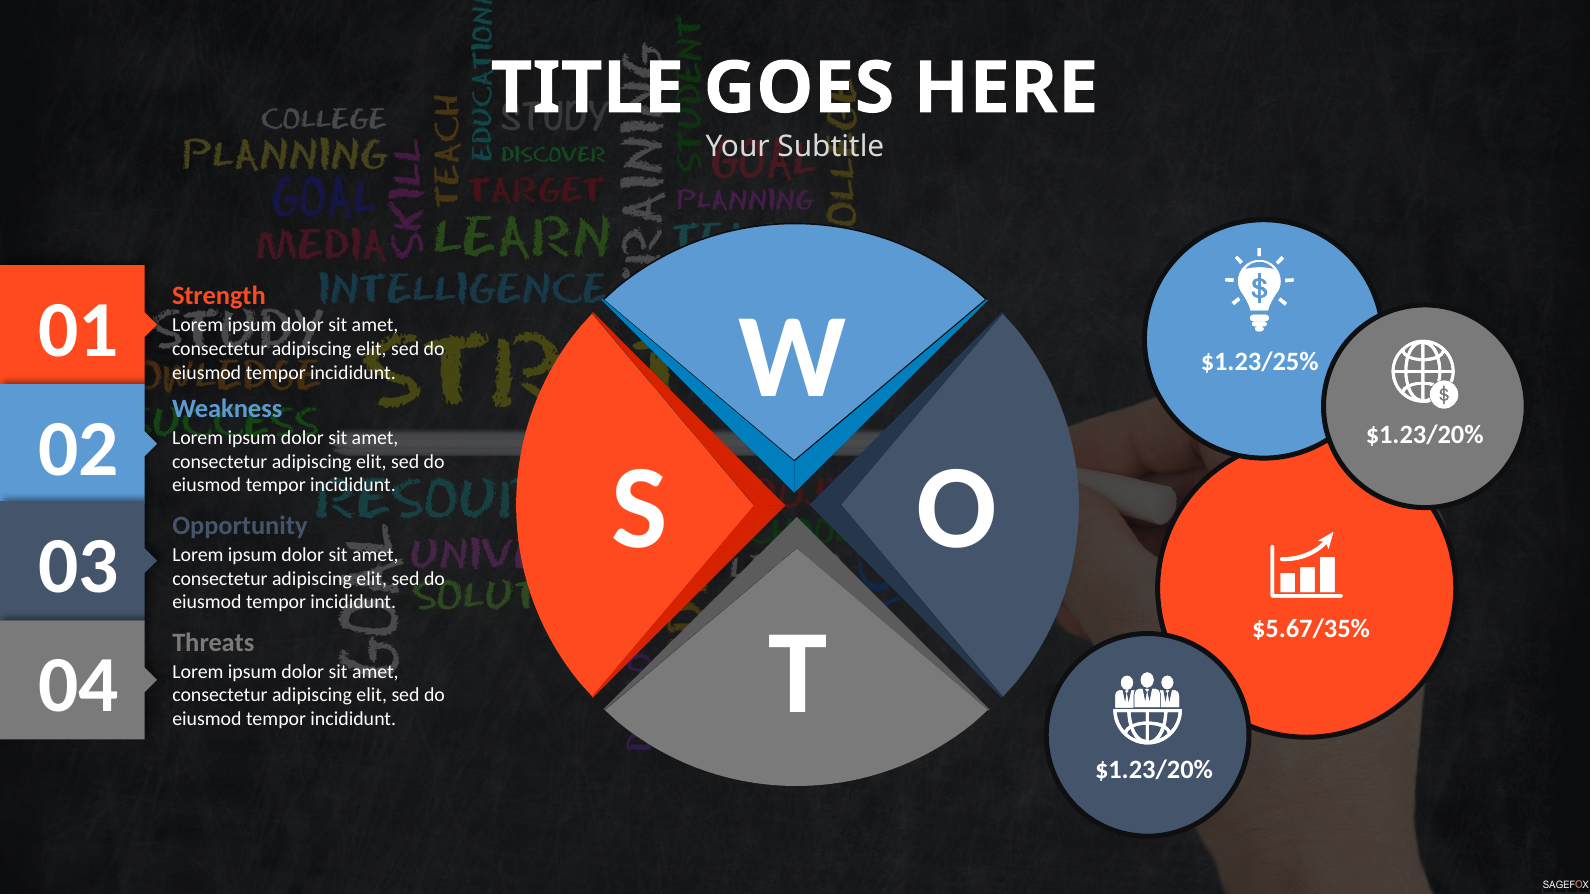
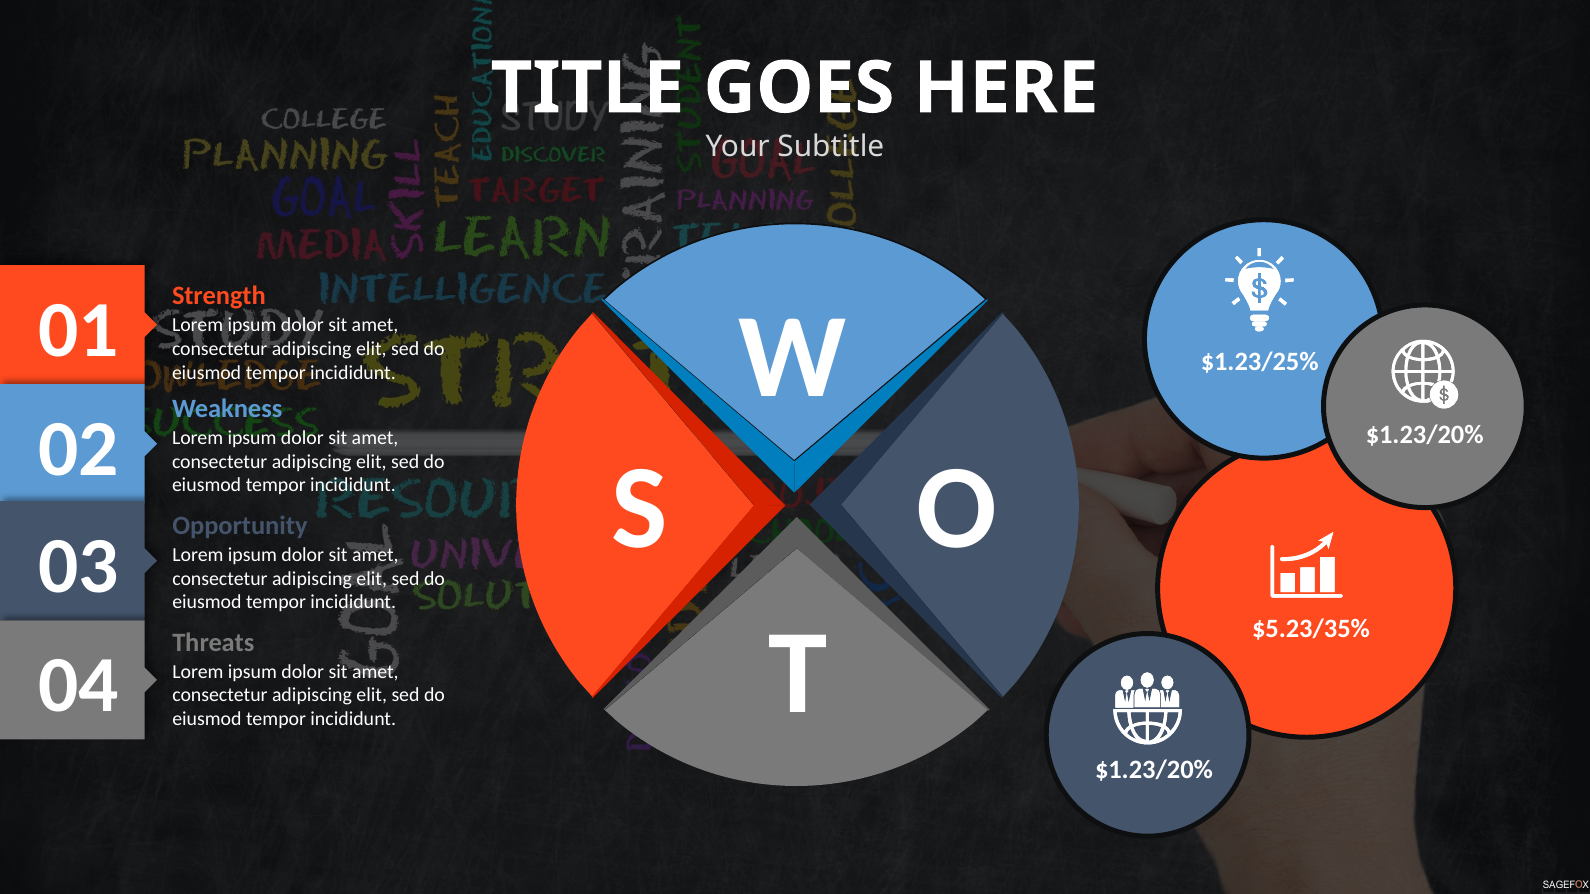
$5.67/35%: $5.67/35% -> $5.23/35%
